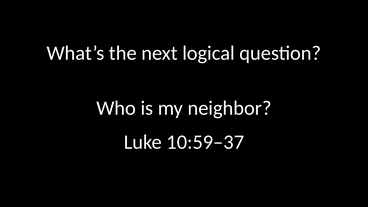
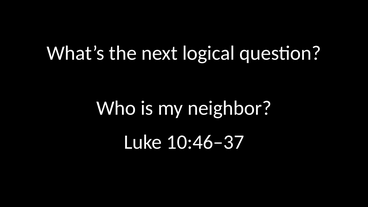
10:59–37: 10:59–37 -> 10:46–37
